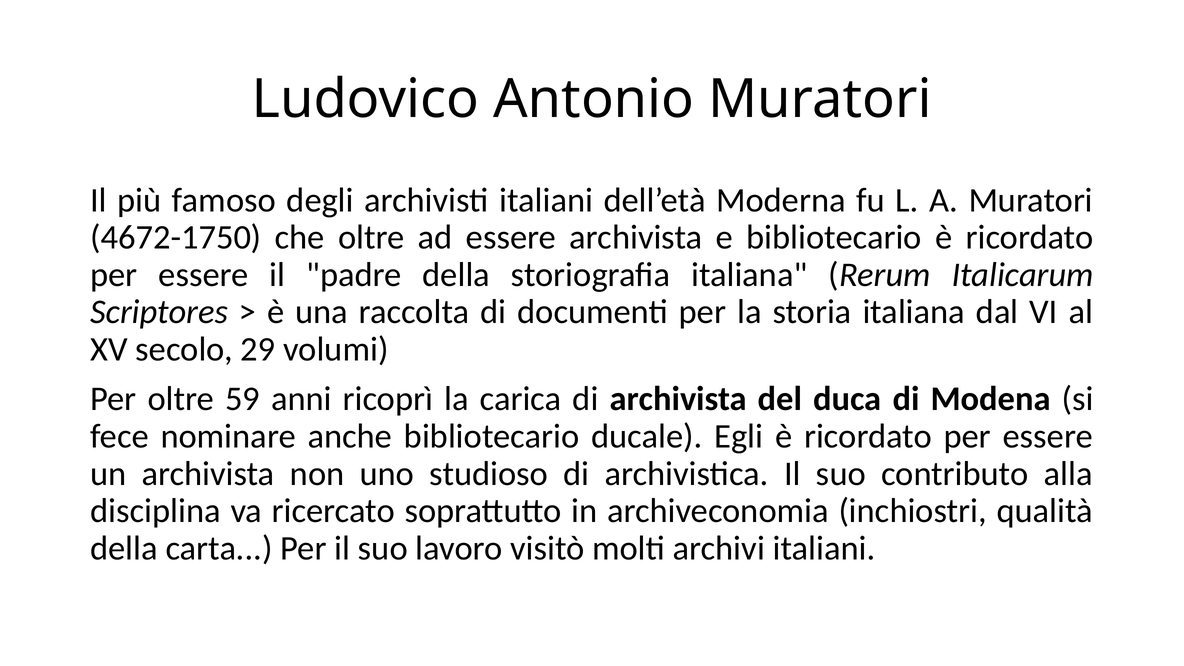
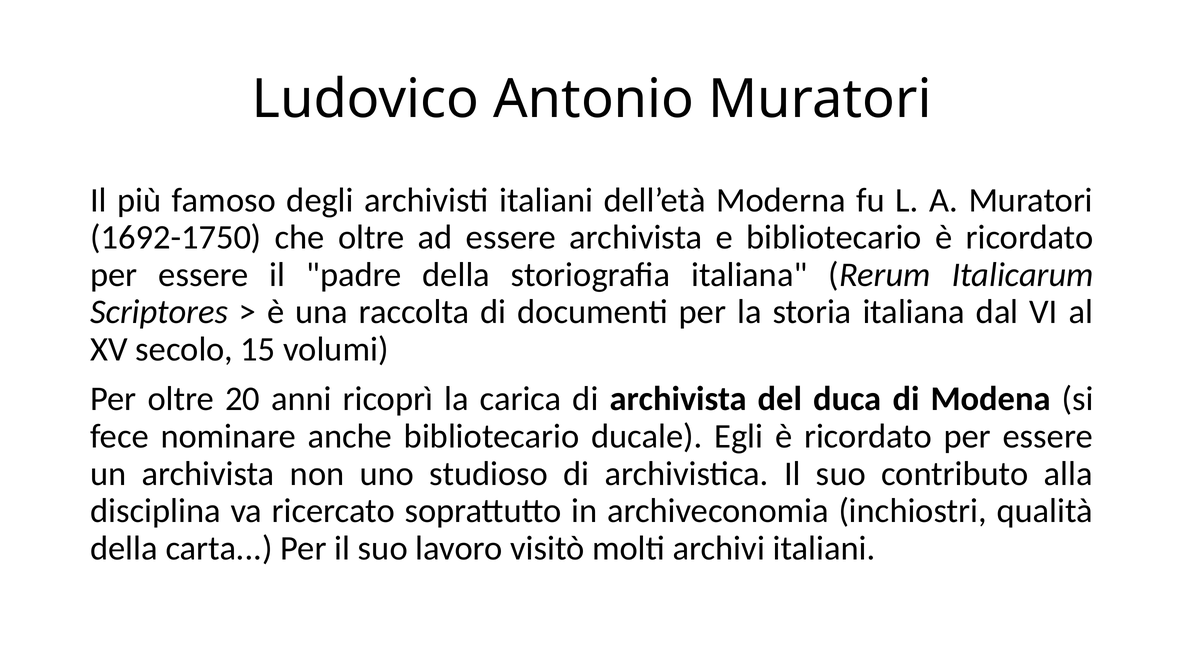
4672-1750: 4672-1750 -> 1692-1750
29: 29 -> 15
59: 59 -> 20
